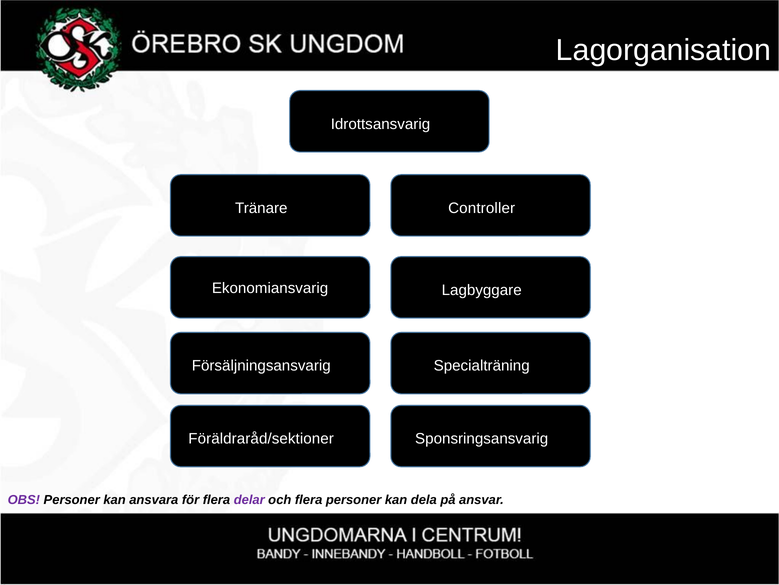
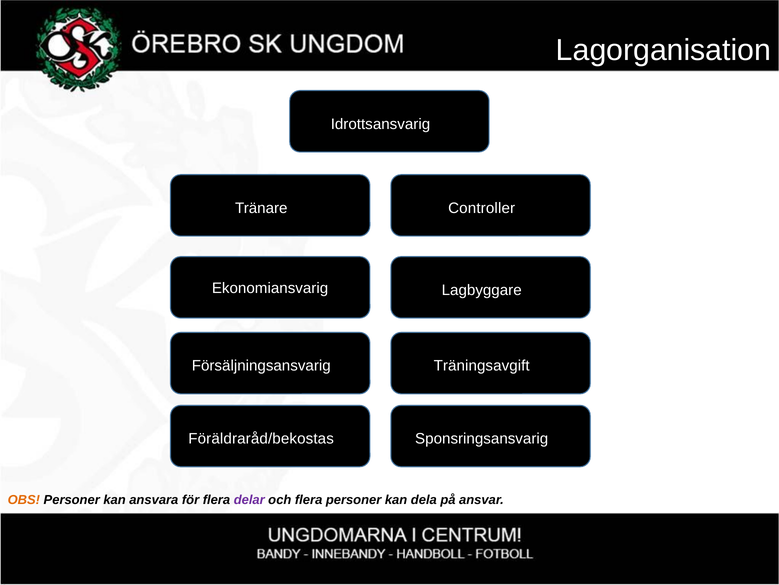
Specialträning: Specialträning -> Träningsavgift
Föräldraråd/sektioner: Föräldraråd/sektioner -> Föräldraråd/bekostas
OBS colour: purple -> orange
